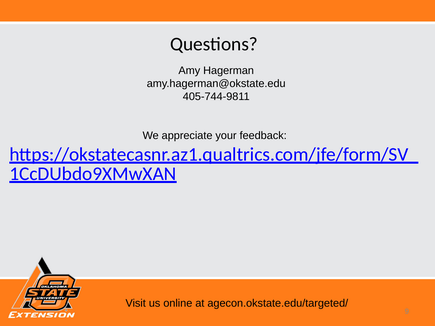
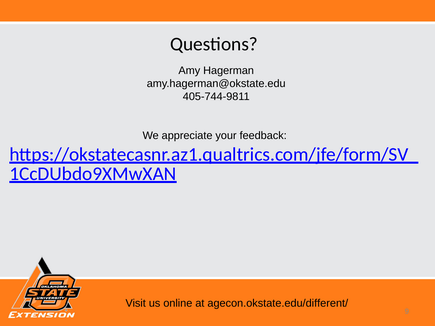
agecon.okstate.edu/targeted/: agecon.okstate.edu/targeted/ -> agecon.okstate.edu/different/
